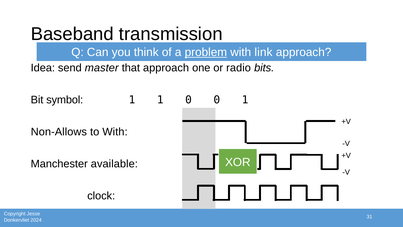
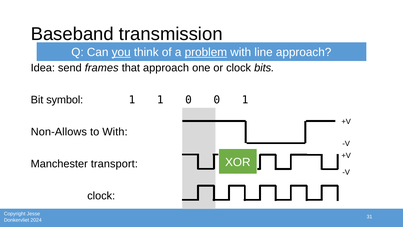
you underline: none -> present
link: link -> line
master: master -> frames
or radio: radio -> clock
available: available -> transport
